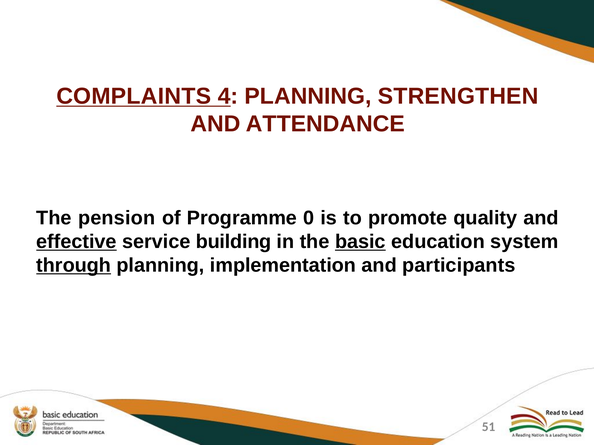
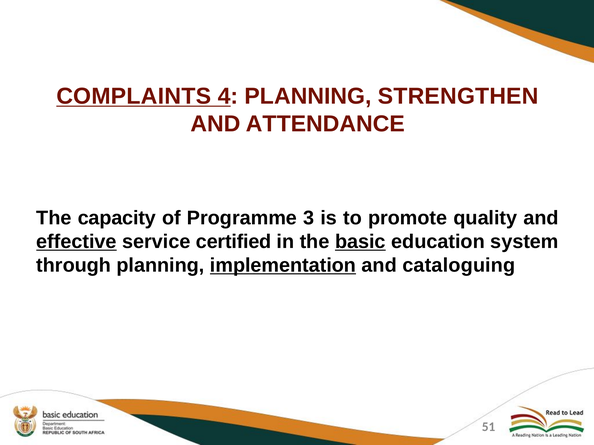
pension: pension -> capacity
0: 0 -> 3
building: building -> certified
through underline: present -> none
implementation underline: none -> present
participants: participants -> cataloguing
